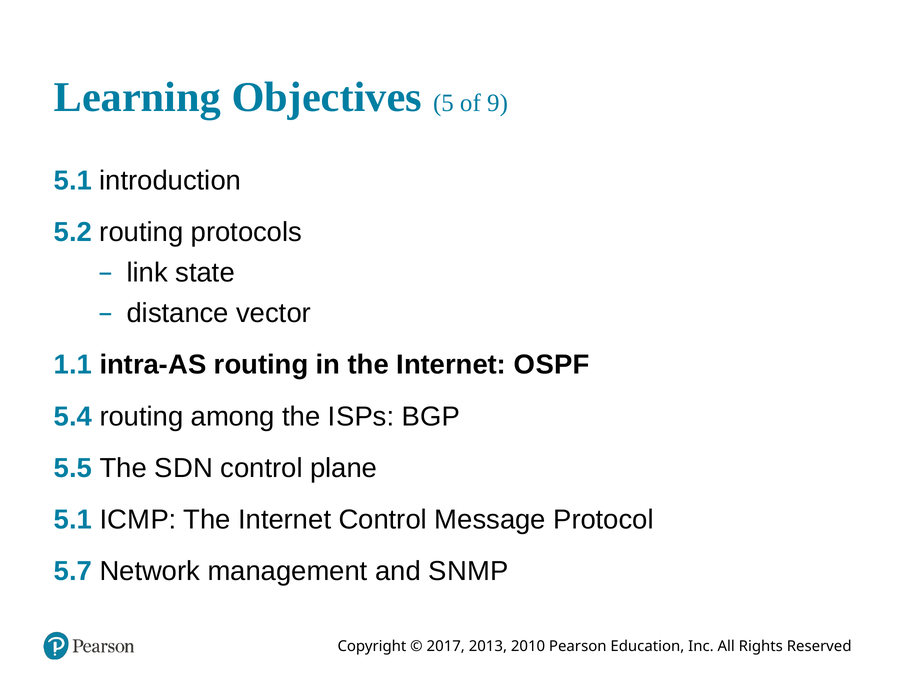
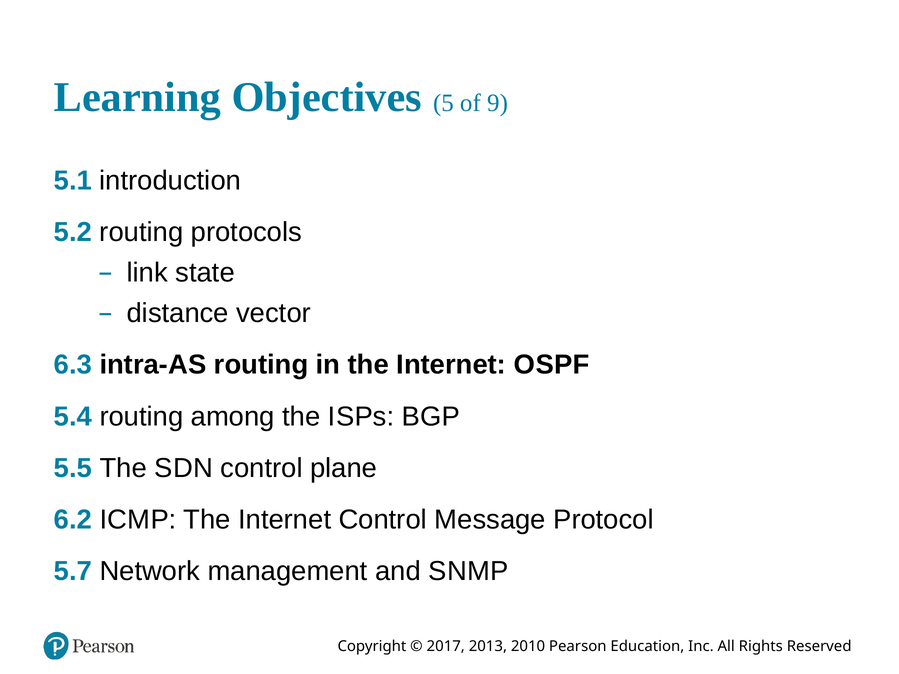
1.1: 1.1 -> 6.3
5.1 at (73, 520): 5.1 -> 6.2
